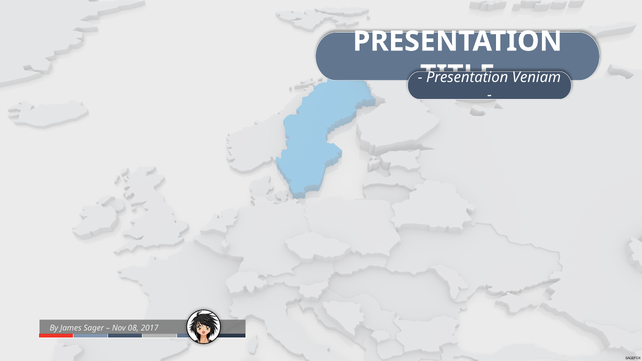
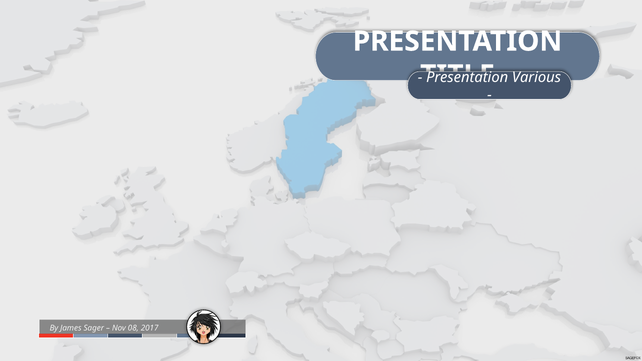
Veniam: Veniam -> Various
